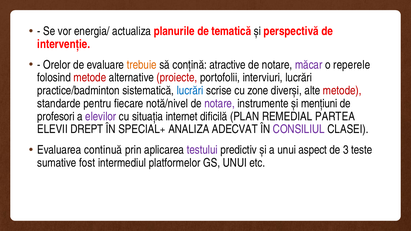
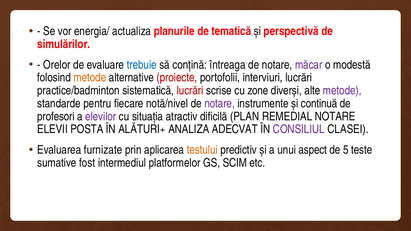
intervenție: intervenție -> simulărilor
trebuie colour: orange -> blue
atractive: atractive -> întreaga
reperele: reperele -> modestă
metode at (90, 78) colour: red -> orange
lucrări at (190, 91) colour: blue -> red
metode at (342, 91) colour: red -> purple
mențiuni: mențiuni -> continuă
internet: internet -> atractiv
REMEDIAL PARTEA: PARTEA -> NOTARE
DREPT: DREPT -> POSTA
SPECIAL+: SPECIAL+ -> ALĂTURI+
continuă: continuă -> furnizate
testului colour: purple -> orange
3: 3 -> 5
GS UNUI: UNUI -> SCIM
